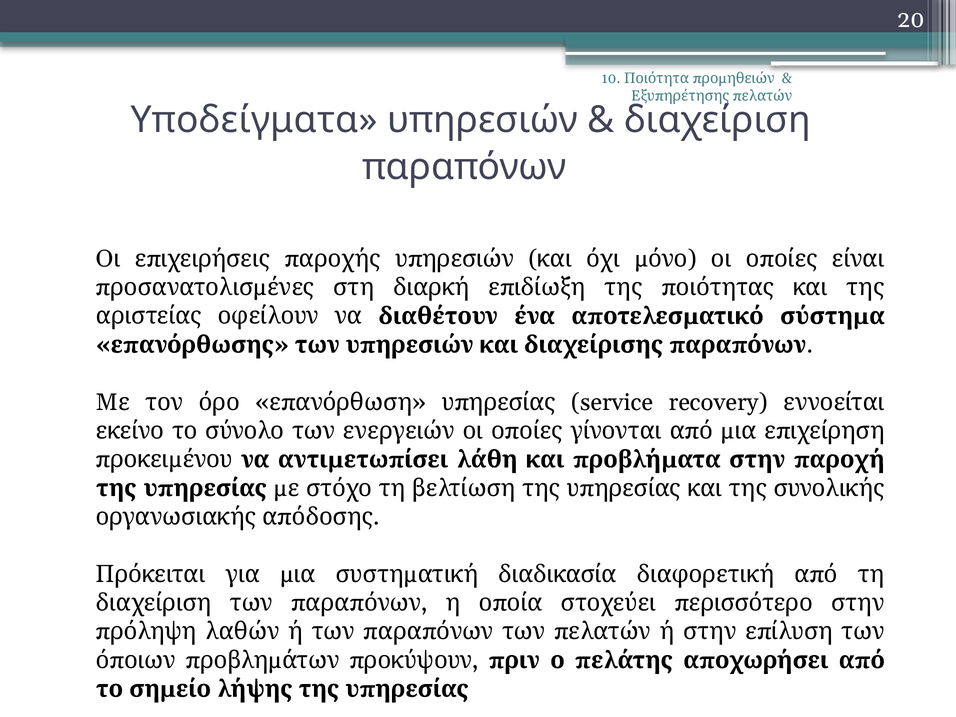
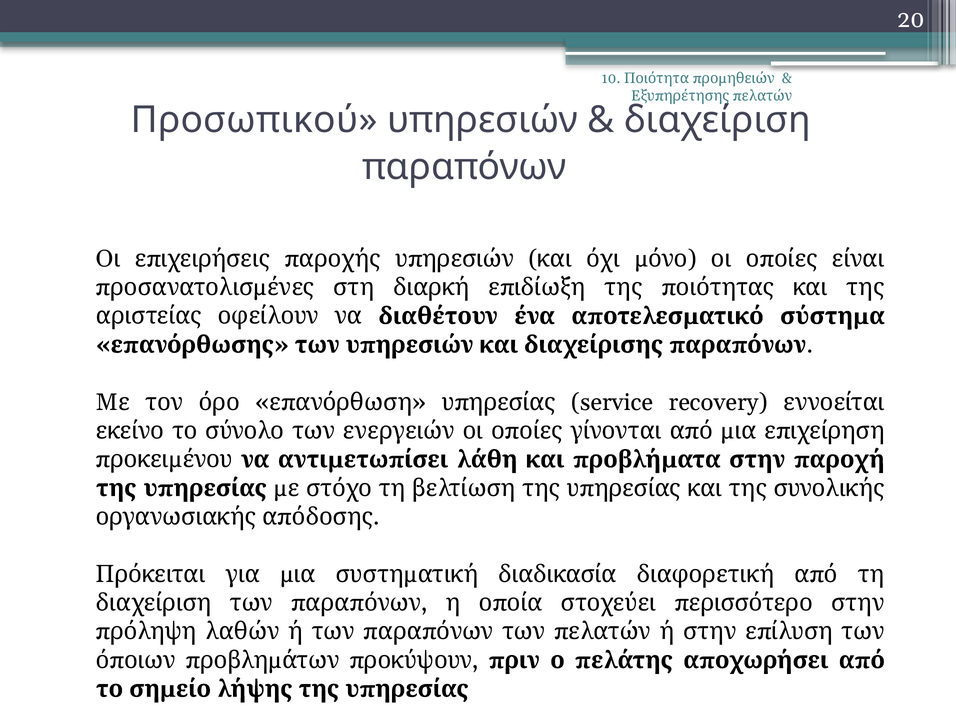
Υποδείγματα: Υποδείγματα -> Προσωπικού
